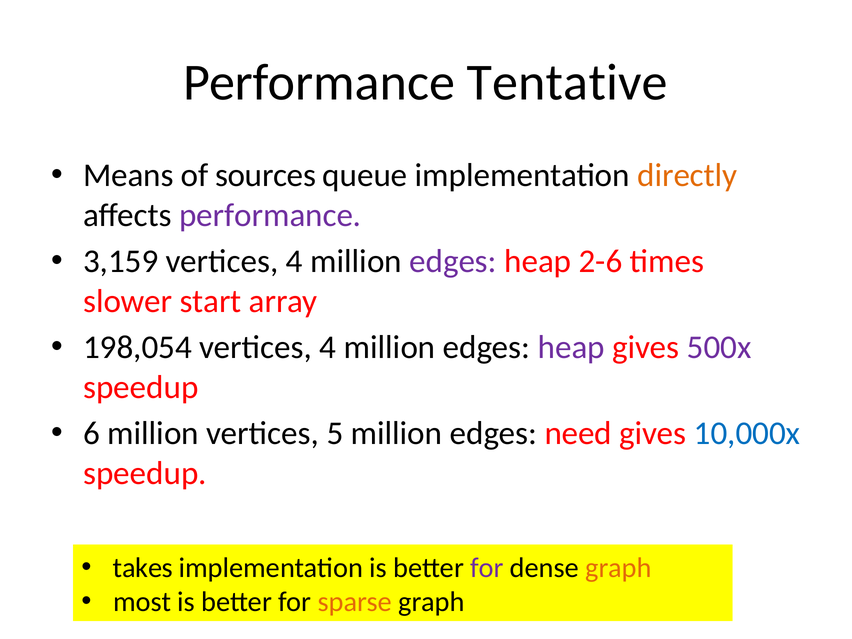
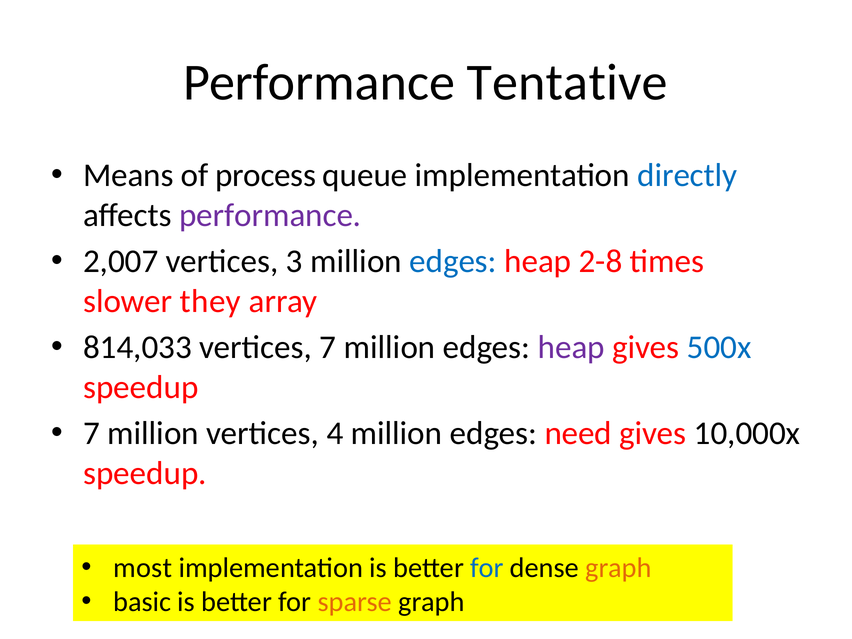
sources: sources -> process
directly colour: orange -> blue
3,159: 3,159 -> 2,007
4 at (294, 262): 4 -> 3
edges at (453, 262) colour: purple -> blue
2-6: 2-6 -> 2-8
start: start -> they
198,054: 198,054 -> 814,033
4 at (328, 348): 4 -> 7
500x colour: purple -> blue
6 at (91, 434): 6 -> 7
5: 5 -> 4
10,000x colour: blue -> black
takes: takes -> most
for at (487, 568) colour: purple -> blue
most: most -> basic
